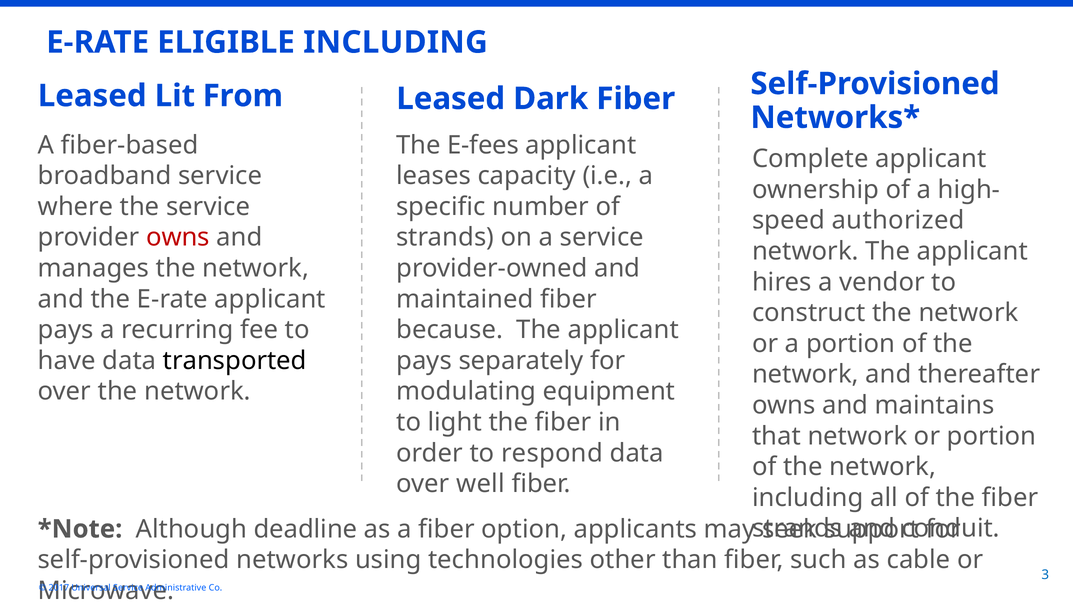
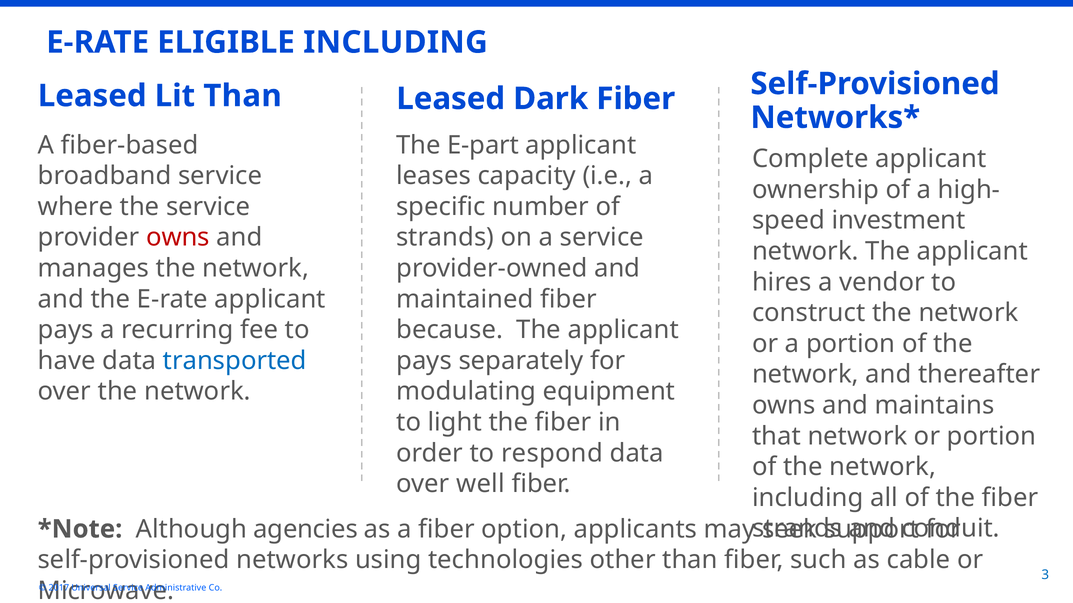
Lit From: From -> Than
E-fees: E-fees -> E-part
authorized: authorized -> investment
transported colour: black -> blue
deadline: deadline -> agencies
